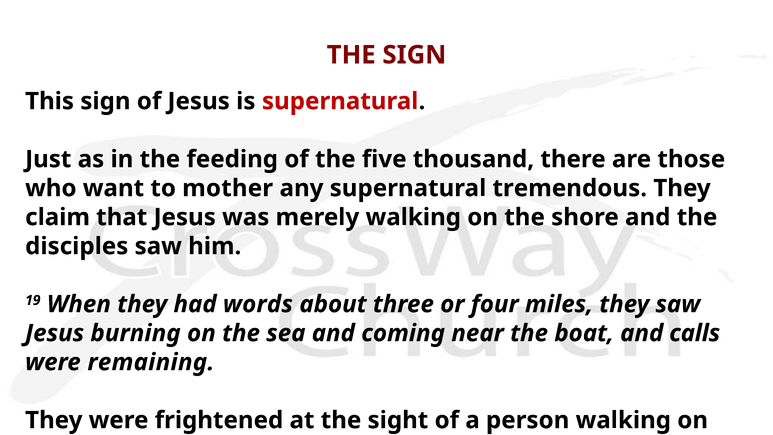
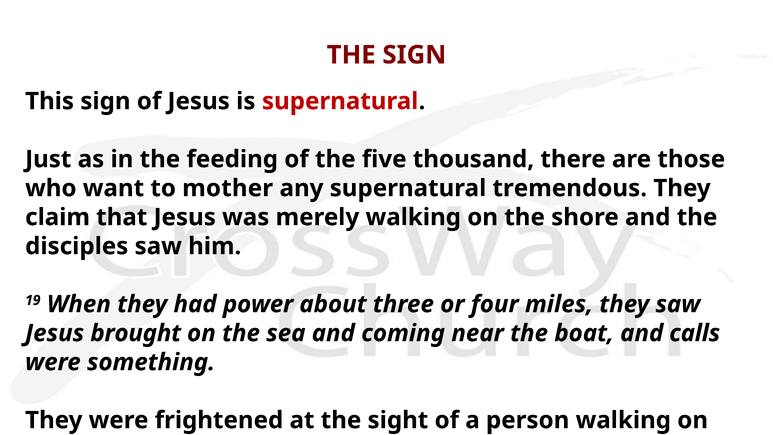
words: words -> power
burning: burning -> brought
remaining: remaining -> something
